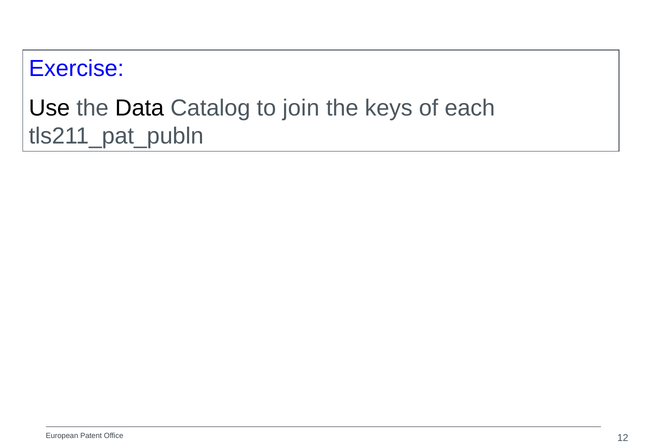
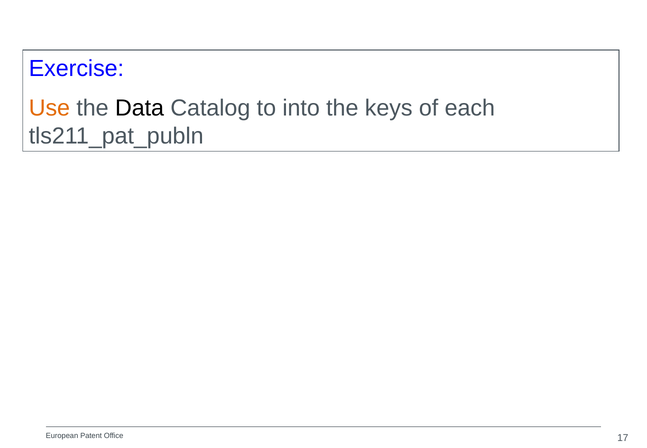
Use colour: black -> orange
join: join -> into
12: 12 -> 17
